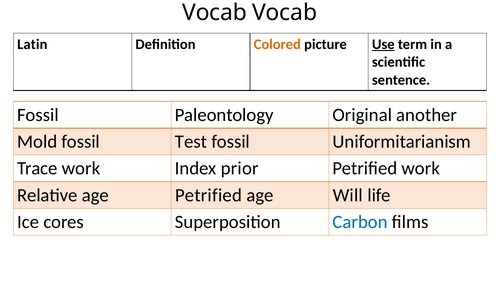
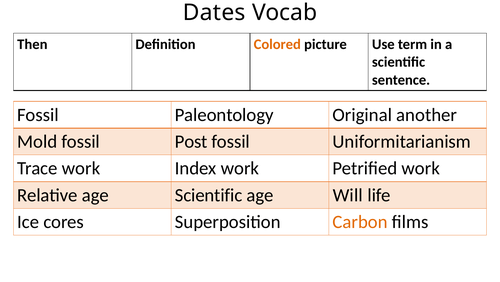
Vocab at (214, 13): Vocab -> Dates
Latin: Latin -> Then
Use underline: present -> none
Test: Test -> Post
Index prior: prior -> work
age Petrified: Petrified -> Scientific
Carbon colour: blue -> orange
